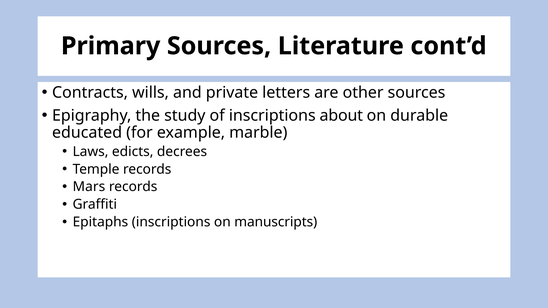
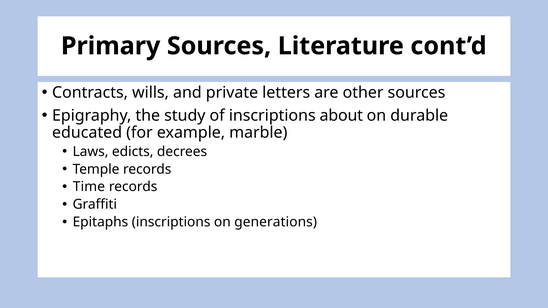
Mars: Mars -> Time
manuscripts: manuscripts -> generations
